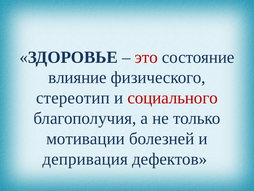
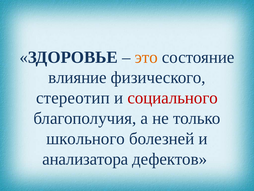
это colour: red -> orange
мотивации: мотивации -> школьного
депривация: депривация -> анализатора
